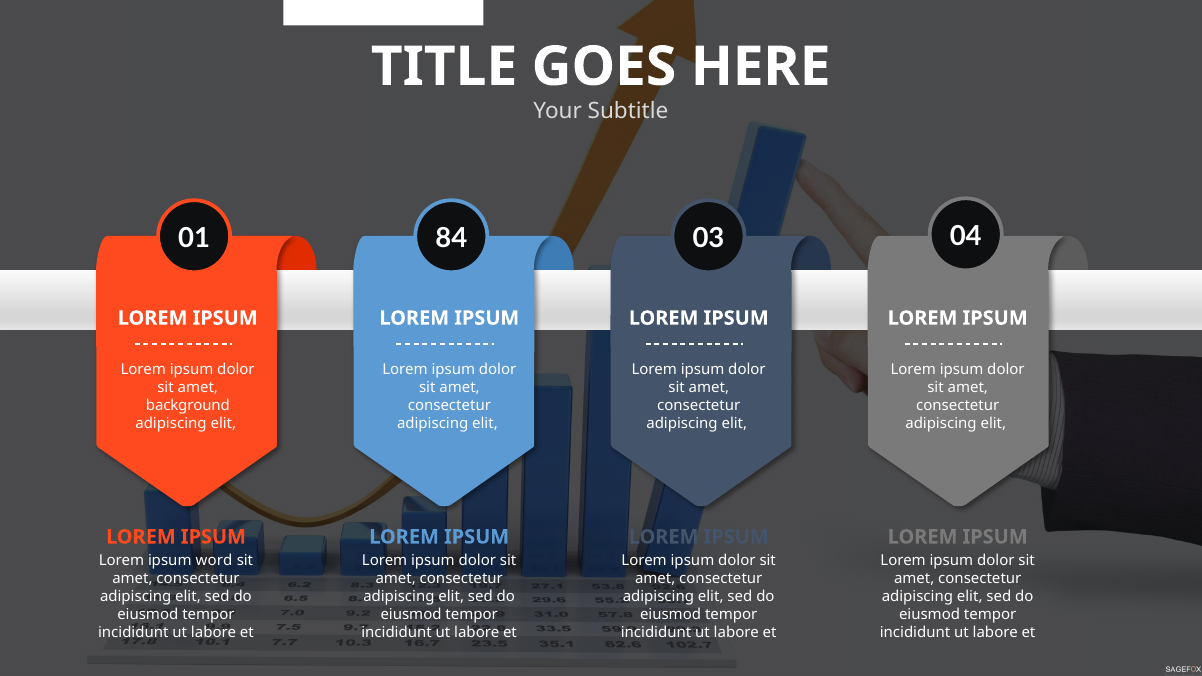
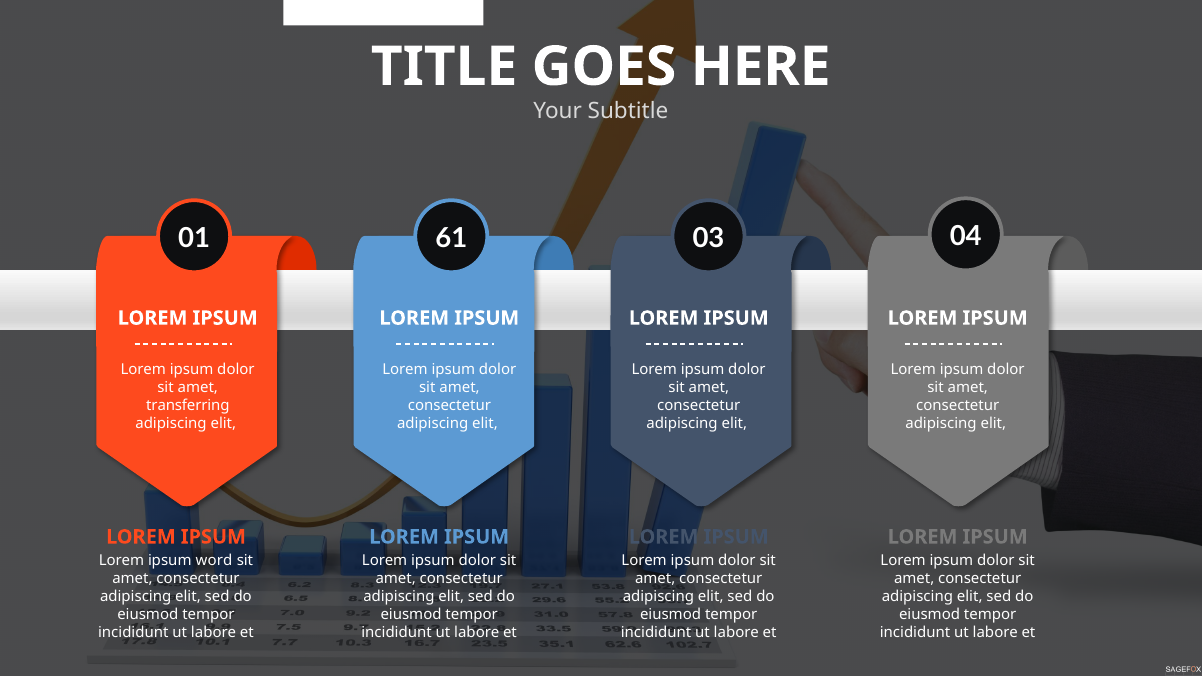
84: 84 -> 61
background: background -> transferring
